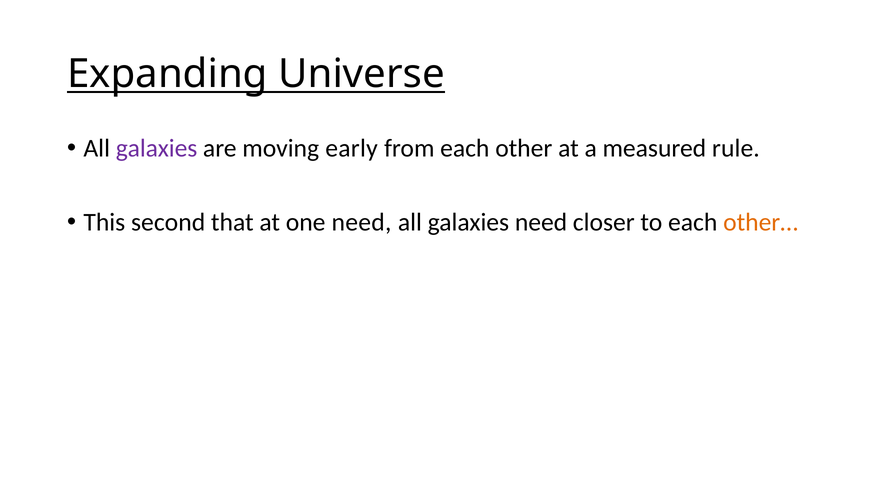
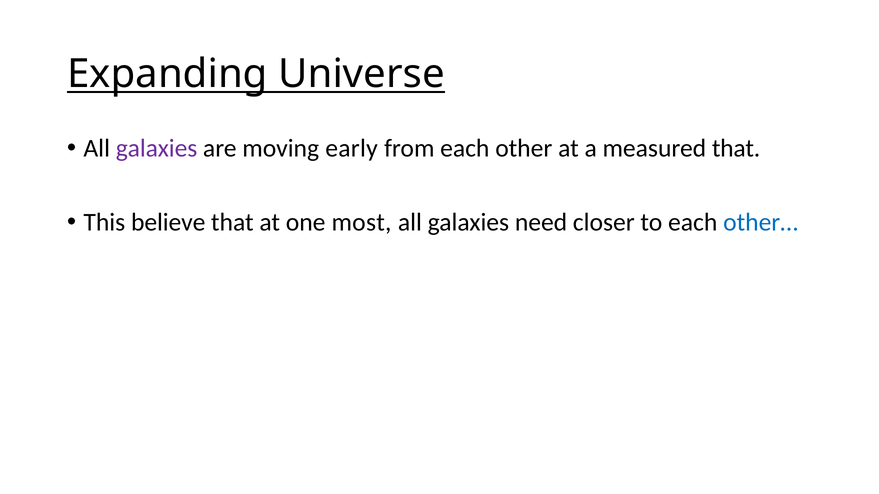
measured rule: rule -> that
second: second -> believe
one need: need -> most
other… colour: orange -> blue
